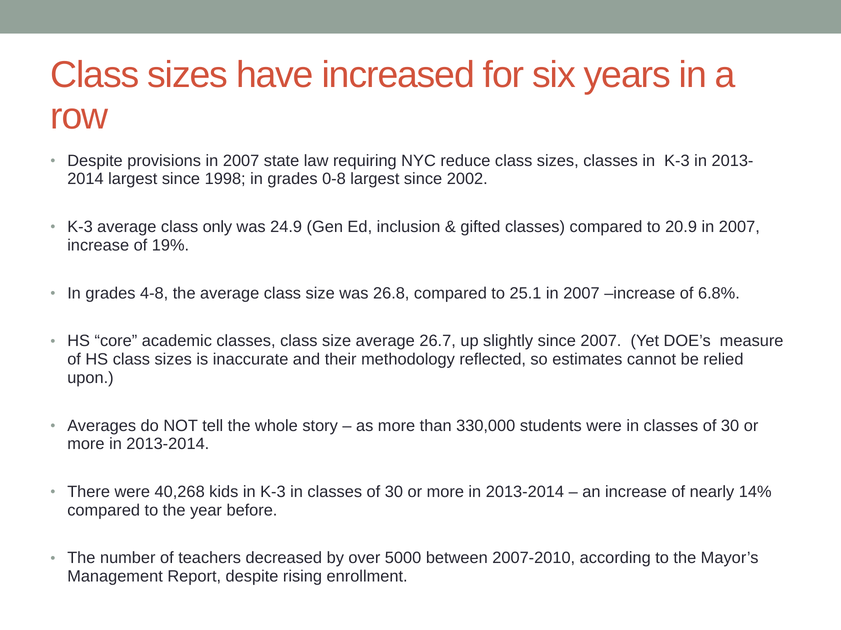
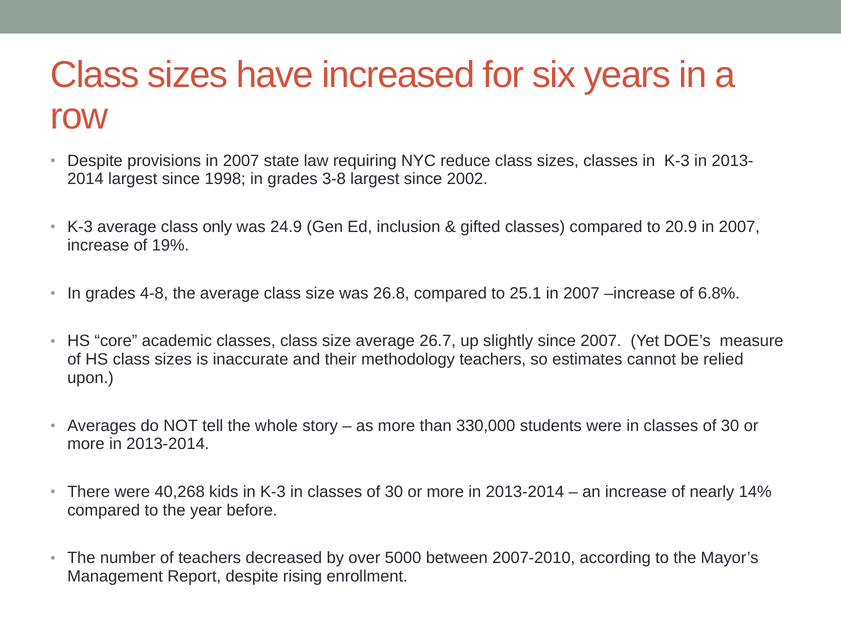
0-8: 0-8 -> 3-8
methodology reflected: reflected -> teachers
